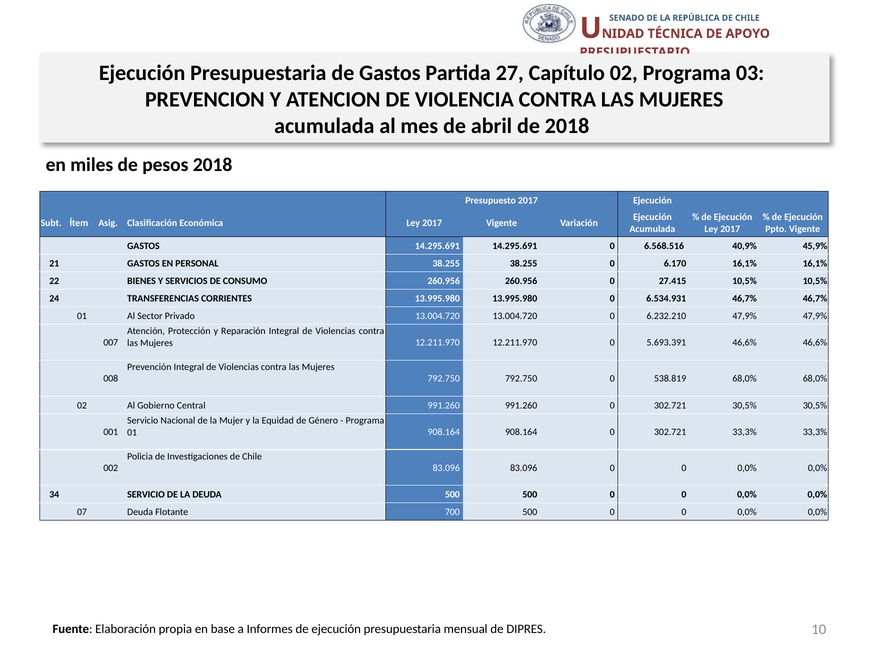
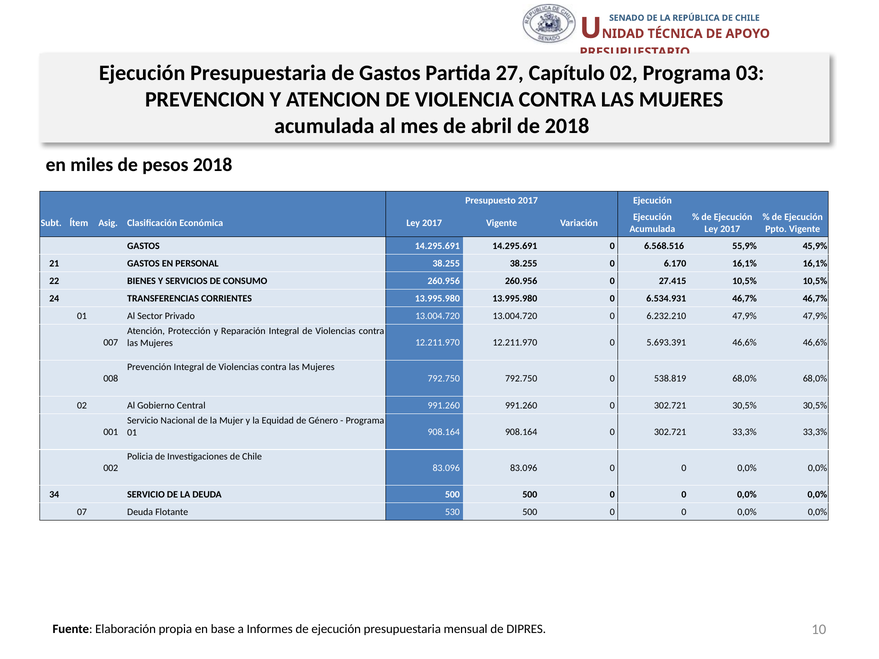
40,9%: 40,9% -> 55,9%
700: 700 -> 530
